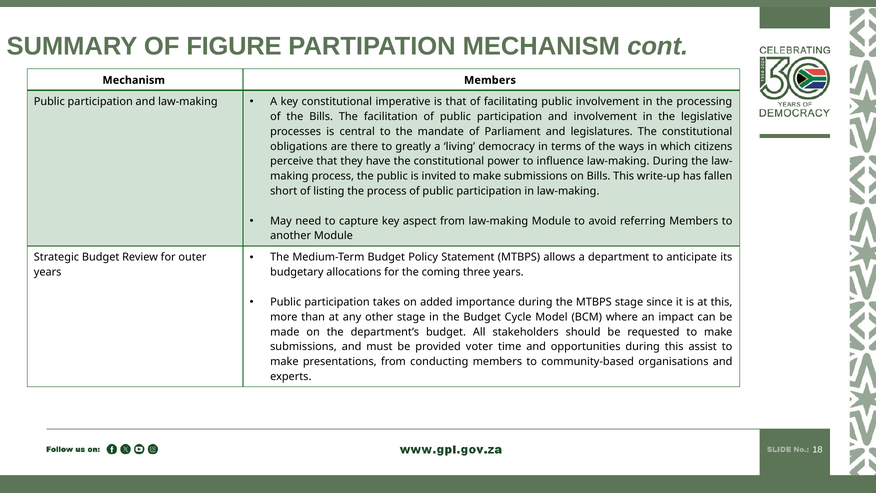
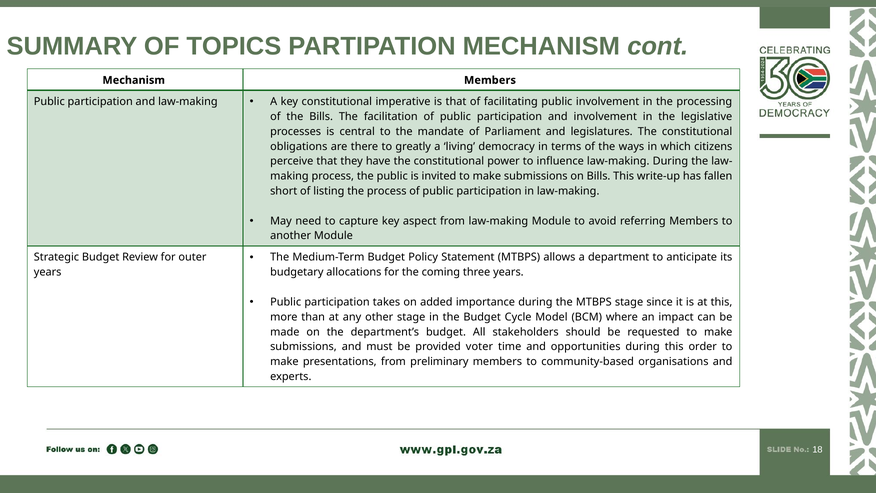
FIGURE: FIGURE -> TOPICS
assist: assist -> order
conducting: conducting -> preliminary
